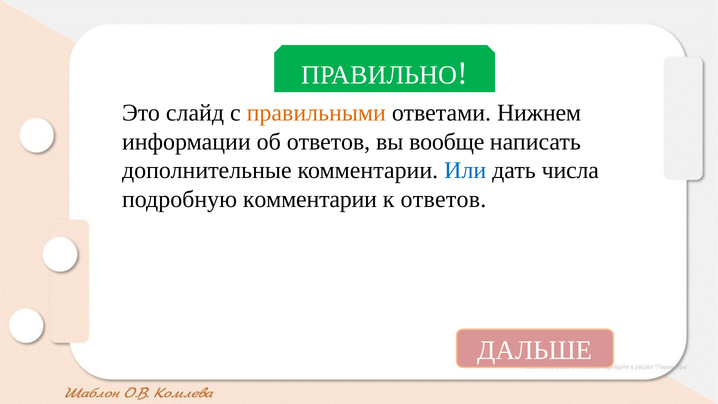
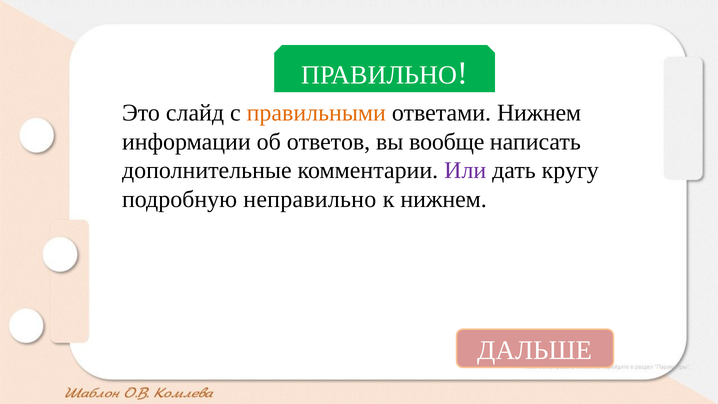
Или colour: blue -> purple
числа: числа -> кругу
подробную комментарии: комментарии -> неправильно
к ответов: ответов -> нижнем
